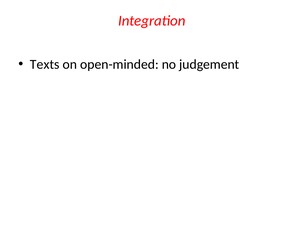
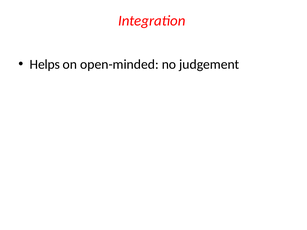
Texts: Texts -> Helps
